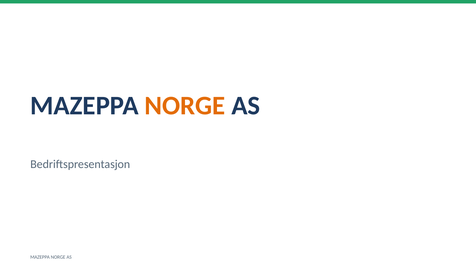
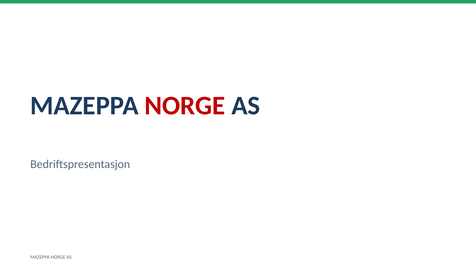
NORGE at (185, 106) colour: orange -> red
